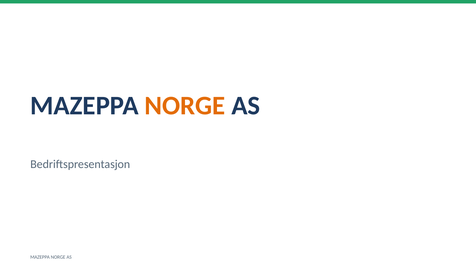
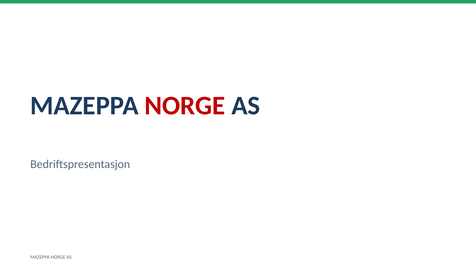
NORGE at (185, 106) colour: orange -> red
